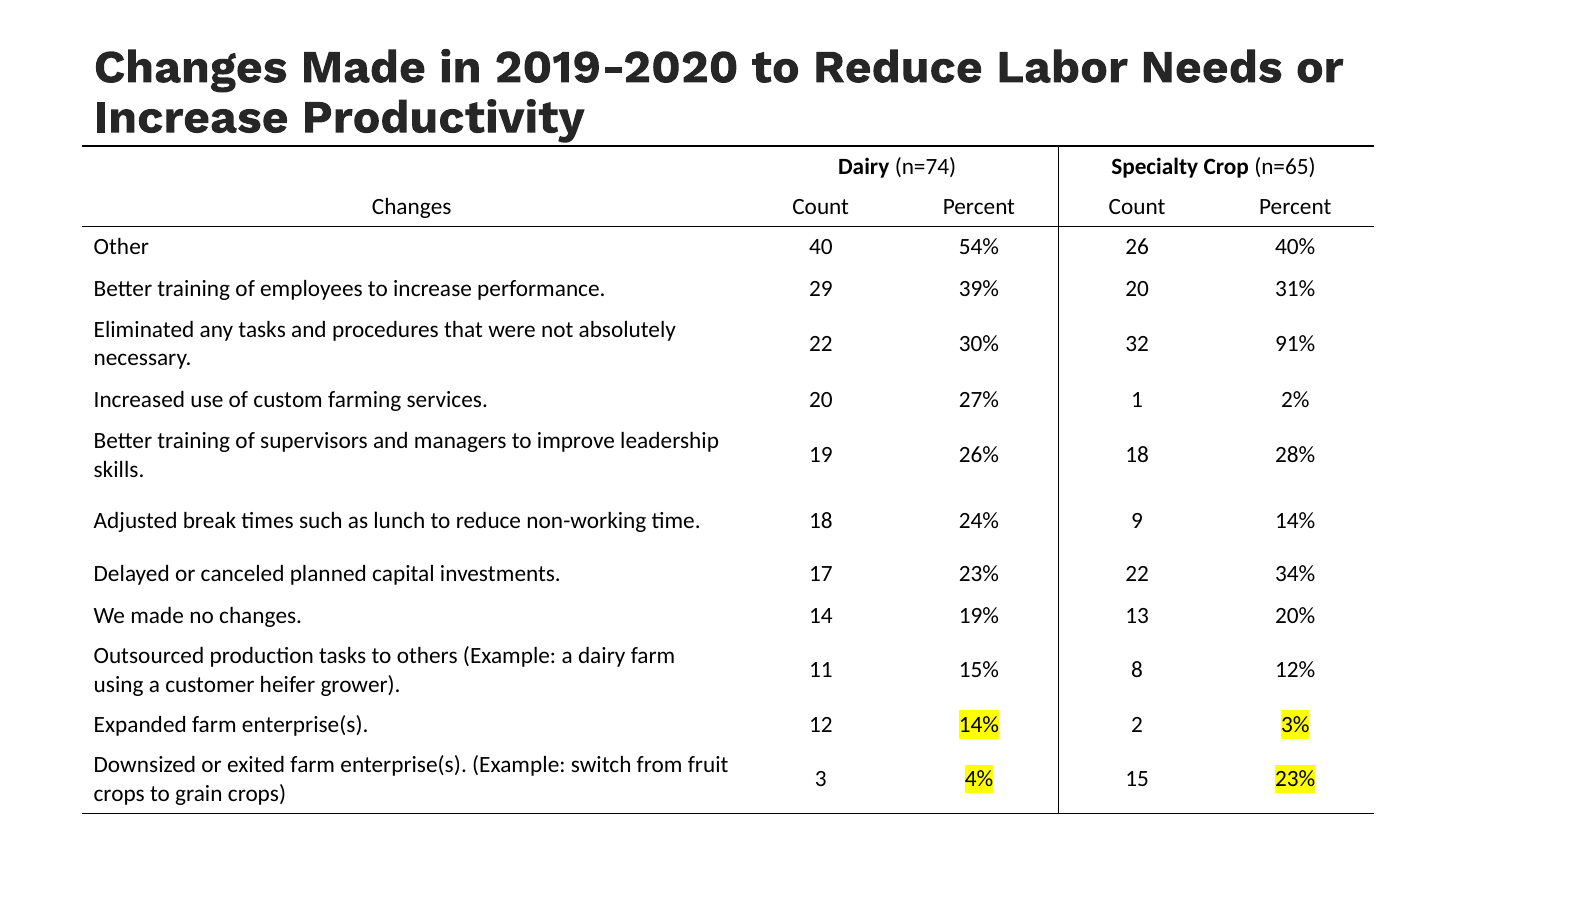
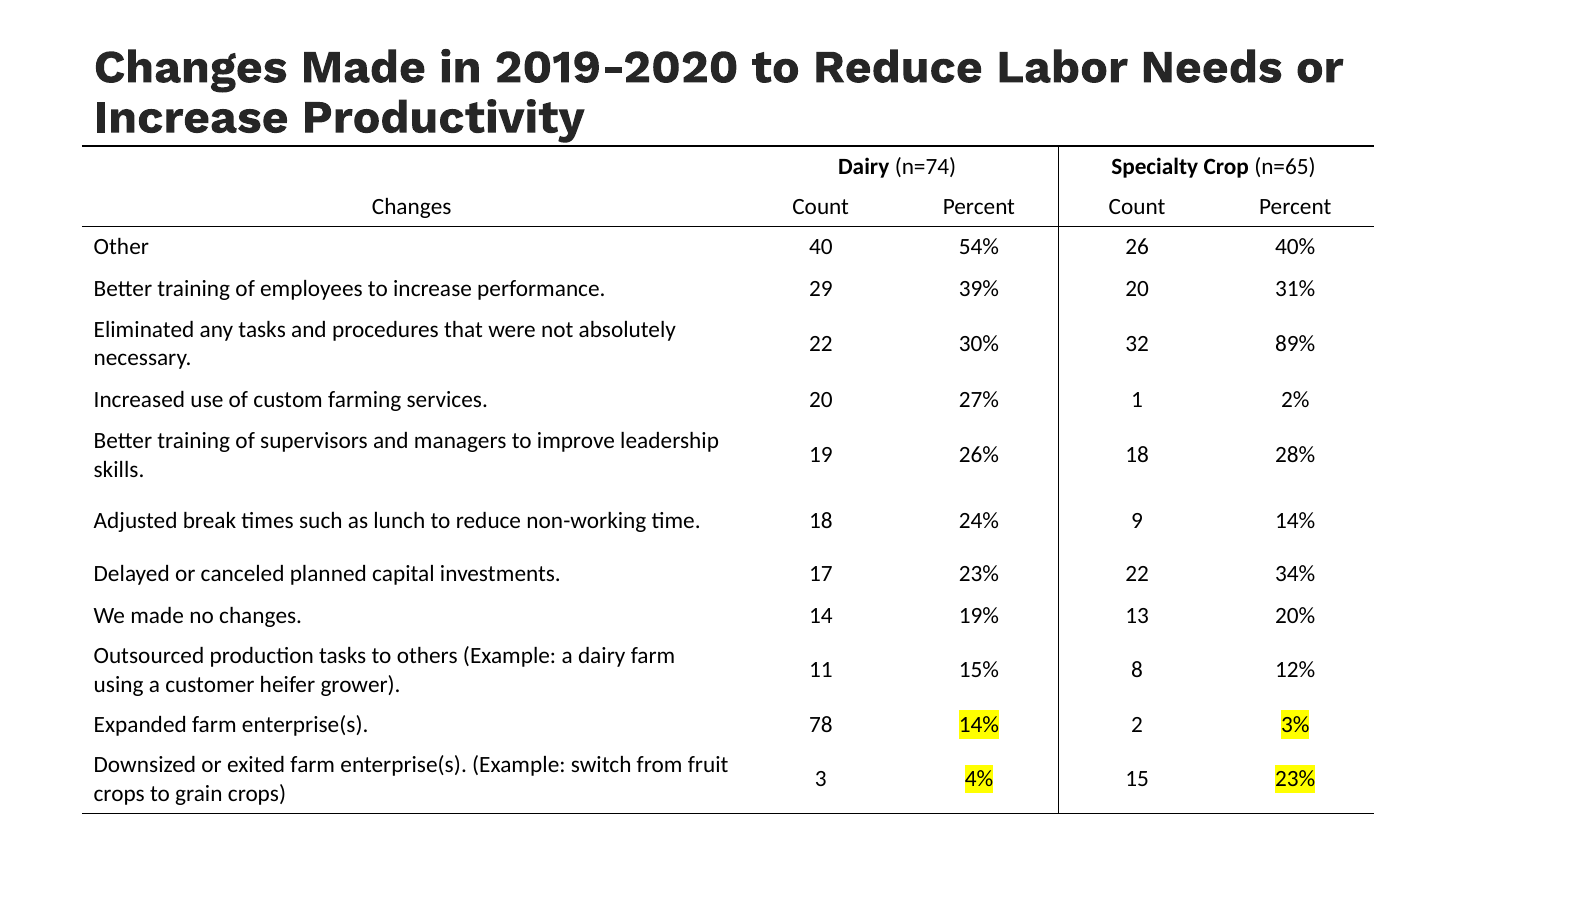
91%: 91% -> 89%
12: 12 -> 78
